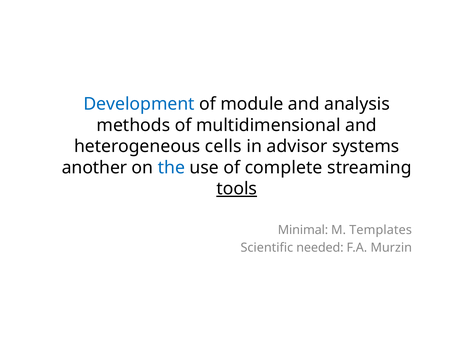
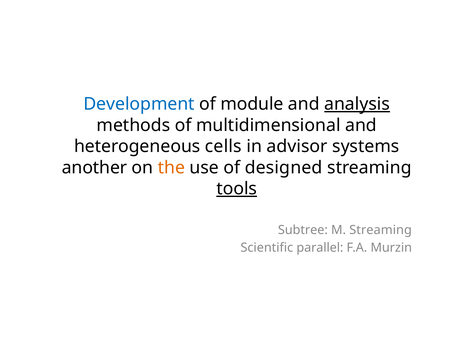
analysis underline: none -> present
the colour: blue -> orange
complete: complete -> designed
Minimal: Minimal -> Subtree
M Templates: Templates -> Streaming
needed: needed -> parallel
